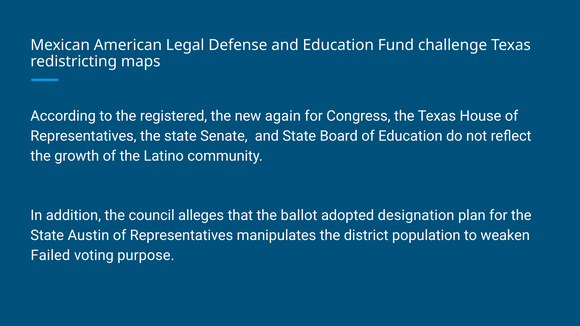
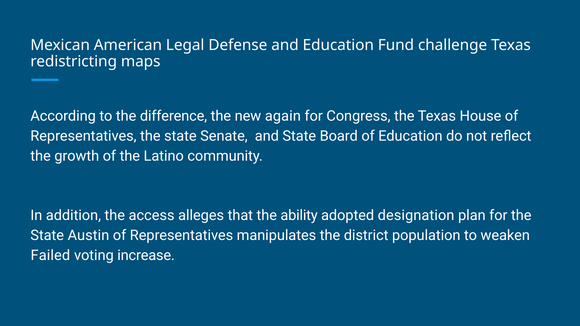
registered: registered -> difference
council: council -> access
ballot: ballot -> ability
purpose: purpose -> increase
